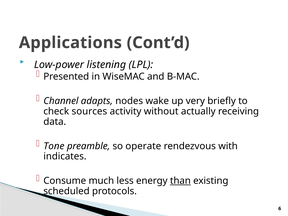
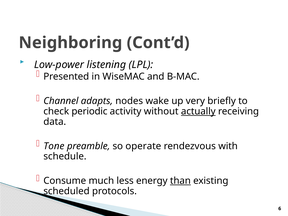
Applications: Applications -> Neighboring
sources: sources -> periodic
actually underline: none -> present
indicates: indicates -> schedule
